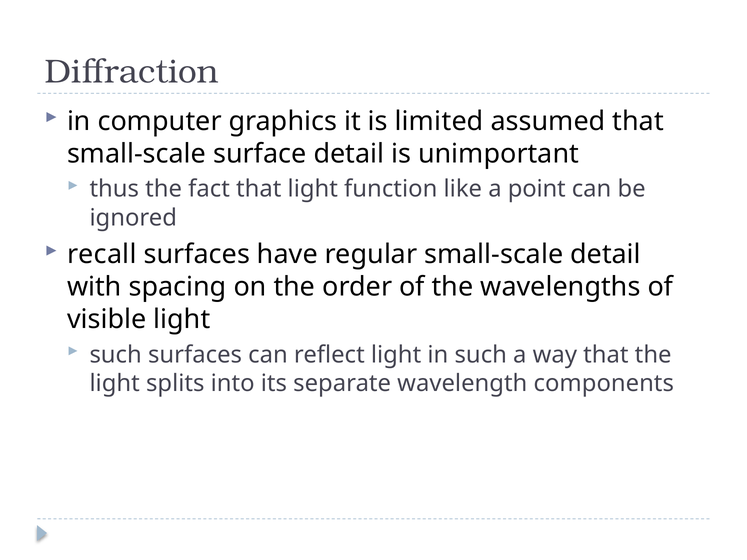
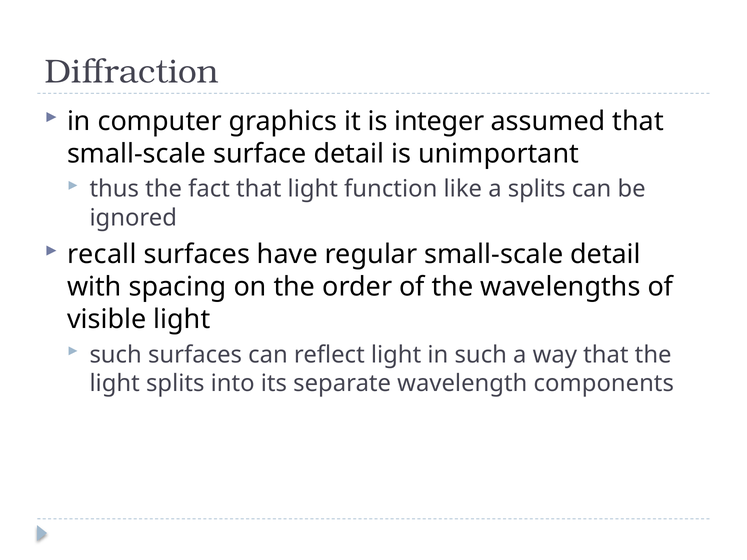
limited: limited -> integer
a point: point -> splits
